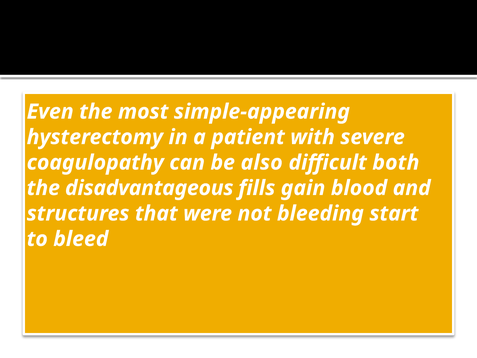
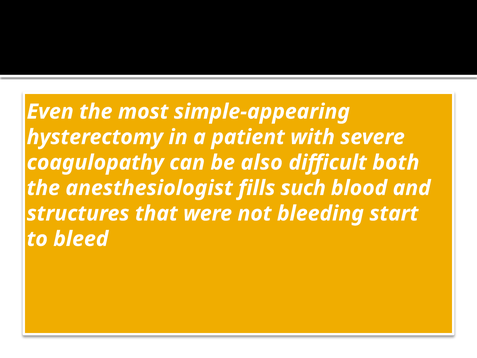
disadvantageous: disadvantageous -> anesthesiologist
gain: gain -> such
